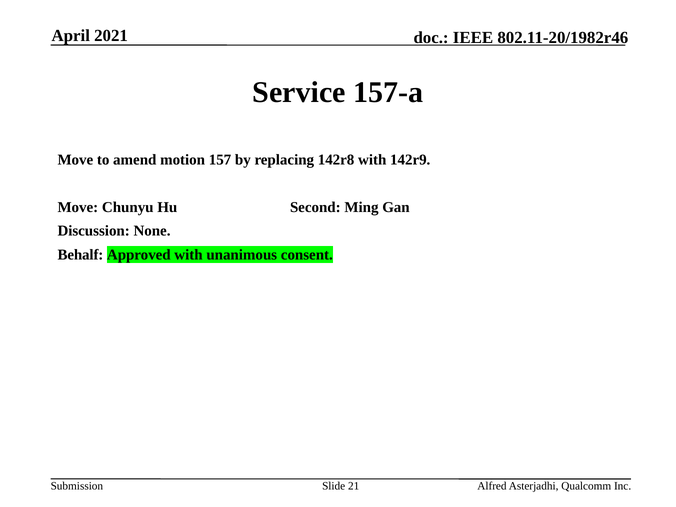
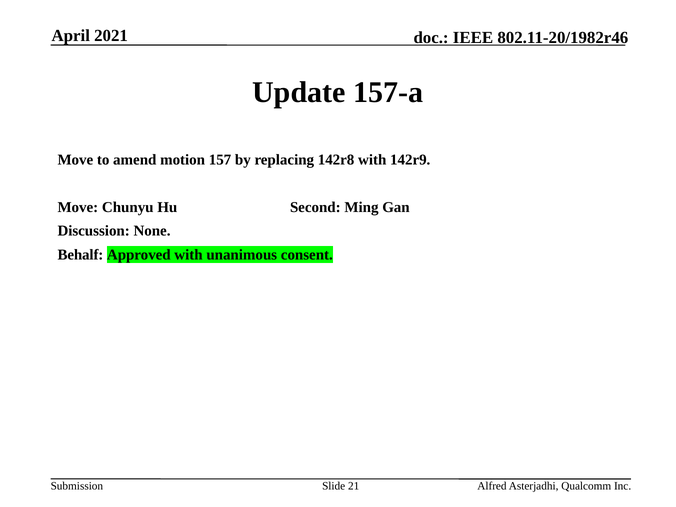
Service: Service -> Update
